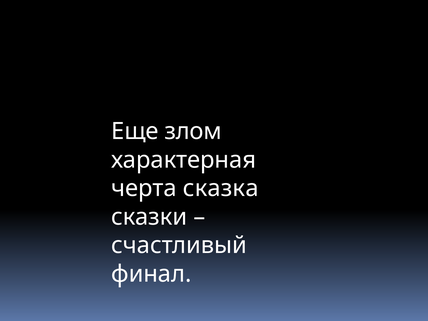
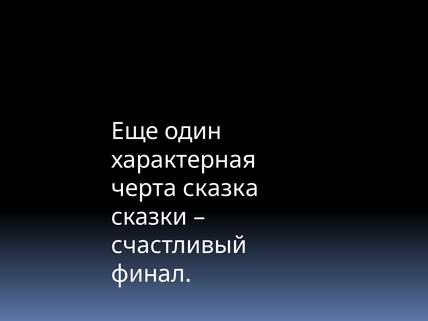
злом: злом -> один
